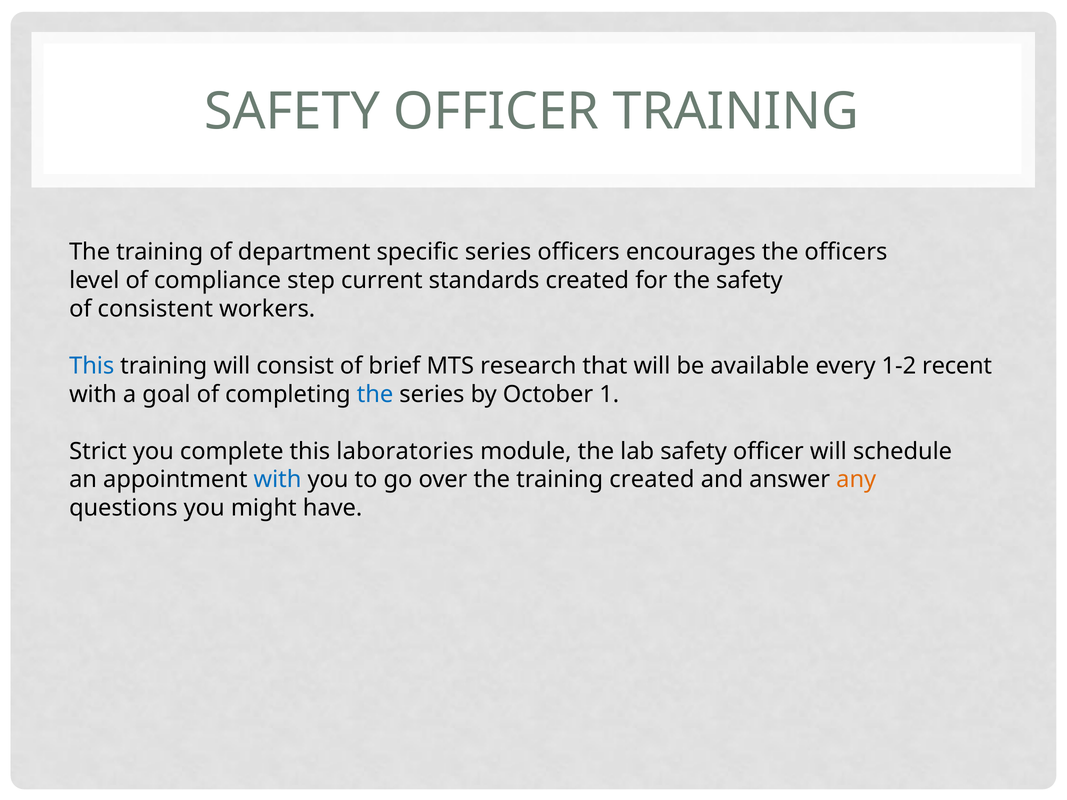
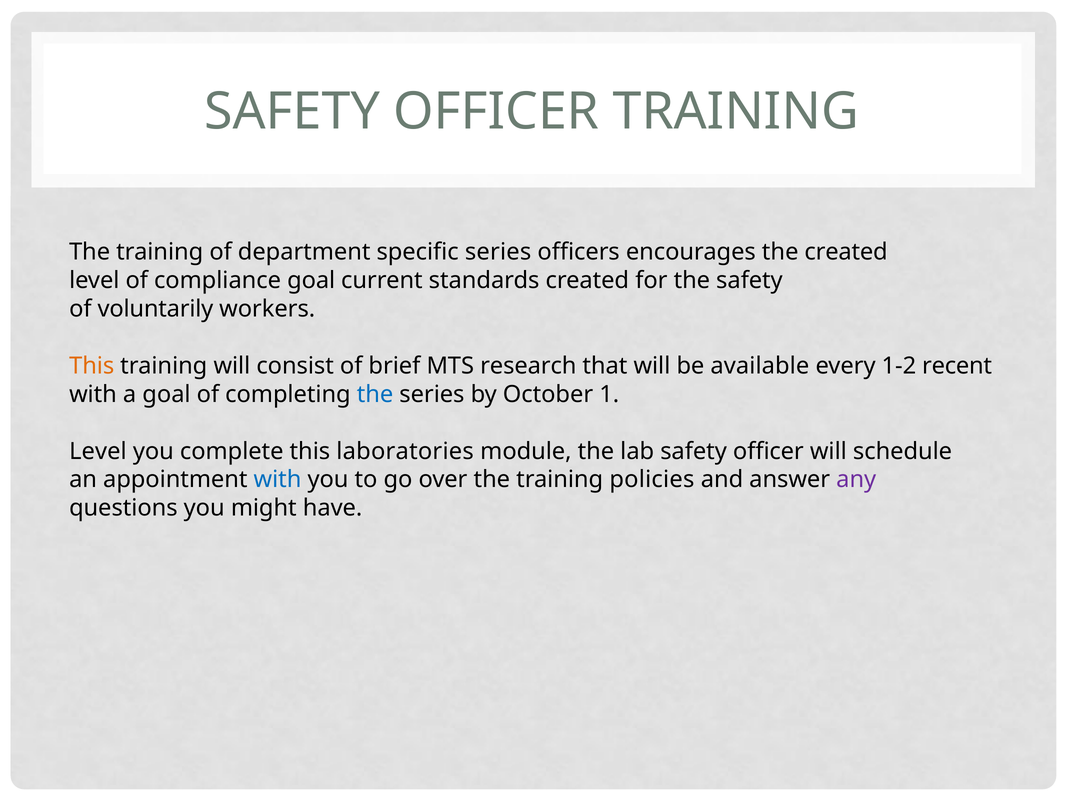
the officers: officers -> created
compliance step: step -> goal
consistent: consistent -> voluntarily
This at (92, 366) colour: blue -> orange
Strict at (98, 451): Strict -> Level
training created: created -> policies
any colour: orange -> purple
